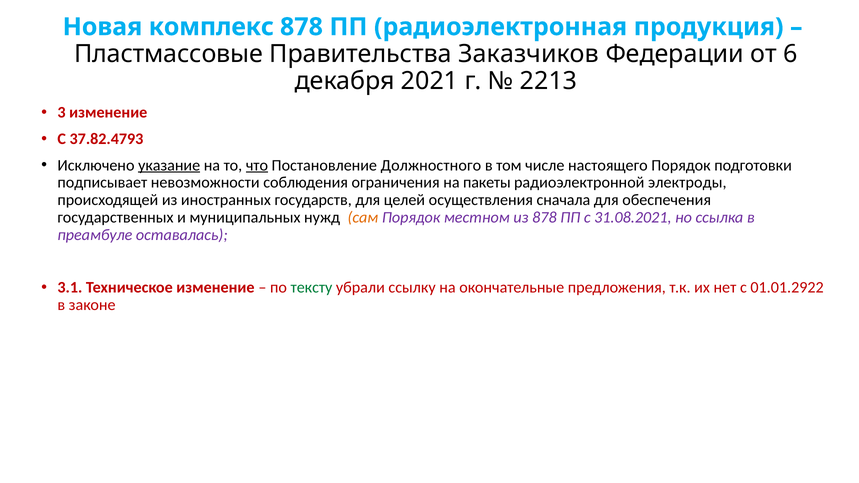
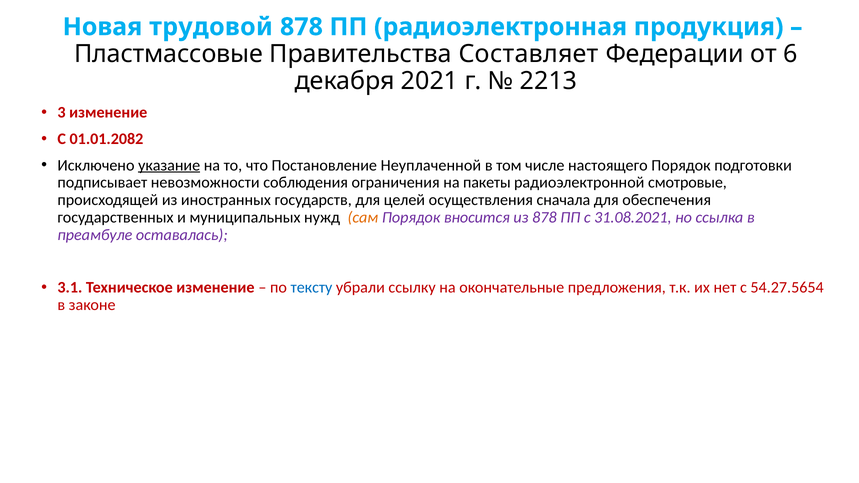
комплекс: комплекс -> трудовой
Заказчиков: Заказчиков -> Составляет
37.82.4793: 37.82.4793 -> 01.01.2082
что underline: present -> none
Должностного: Должностного -> Неуплаченной
электроды: электроды -> смотровые
местном: местном -> вносится
тексту colour: green -> blue
01.01.2922: 01.01.2922 -> 54.27.5654
